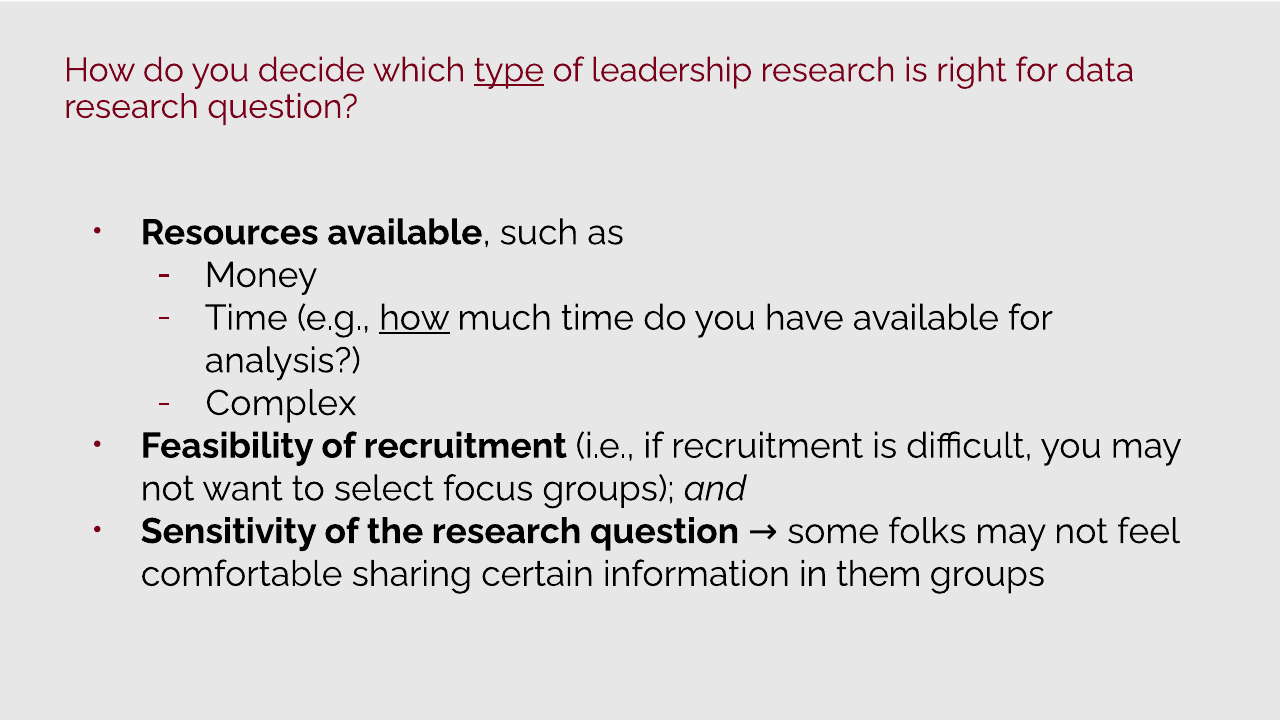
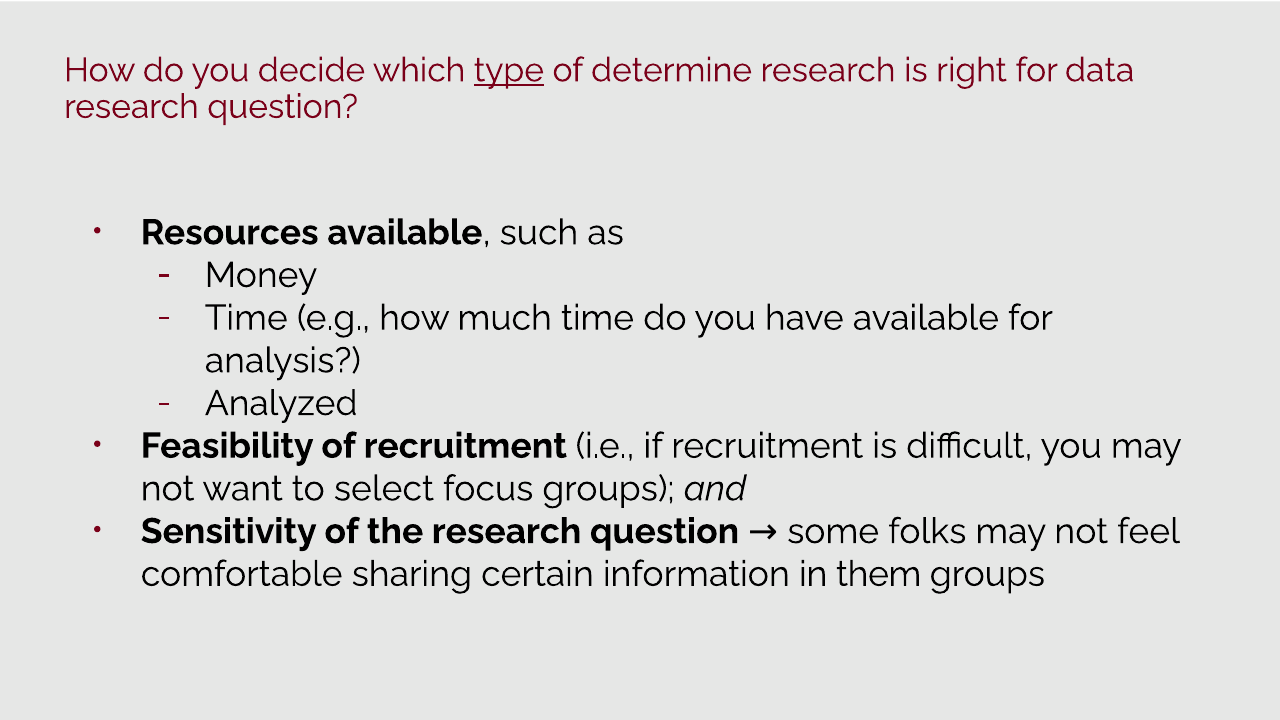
leadership: leadership -> determine
how at (414, 318) underline: present -> none
Complex: Complex -> Analyzed
